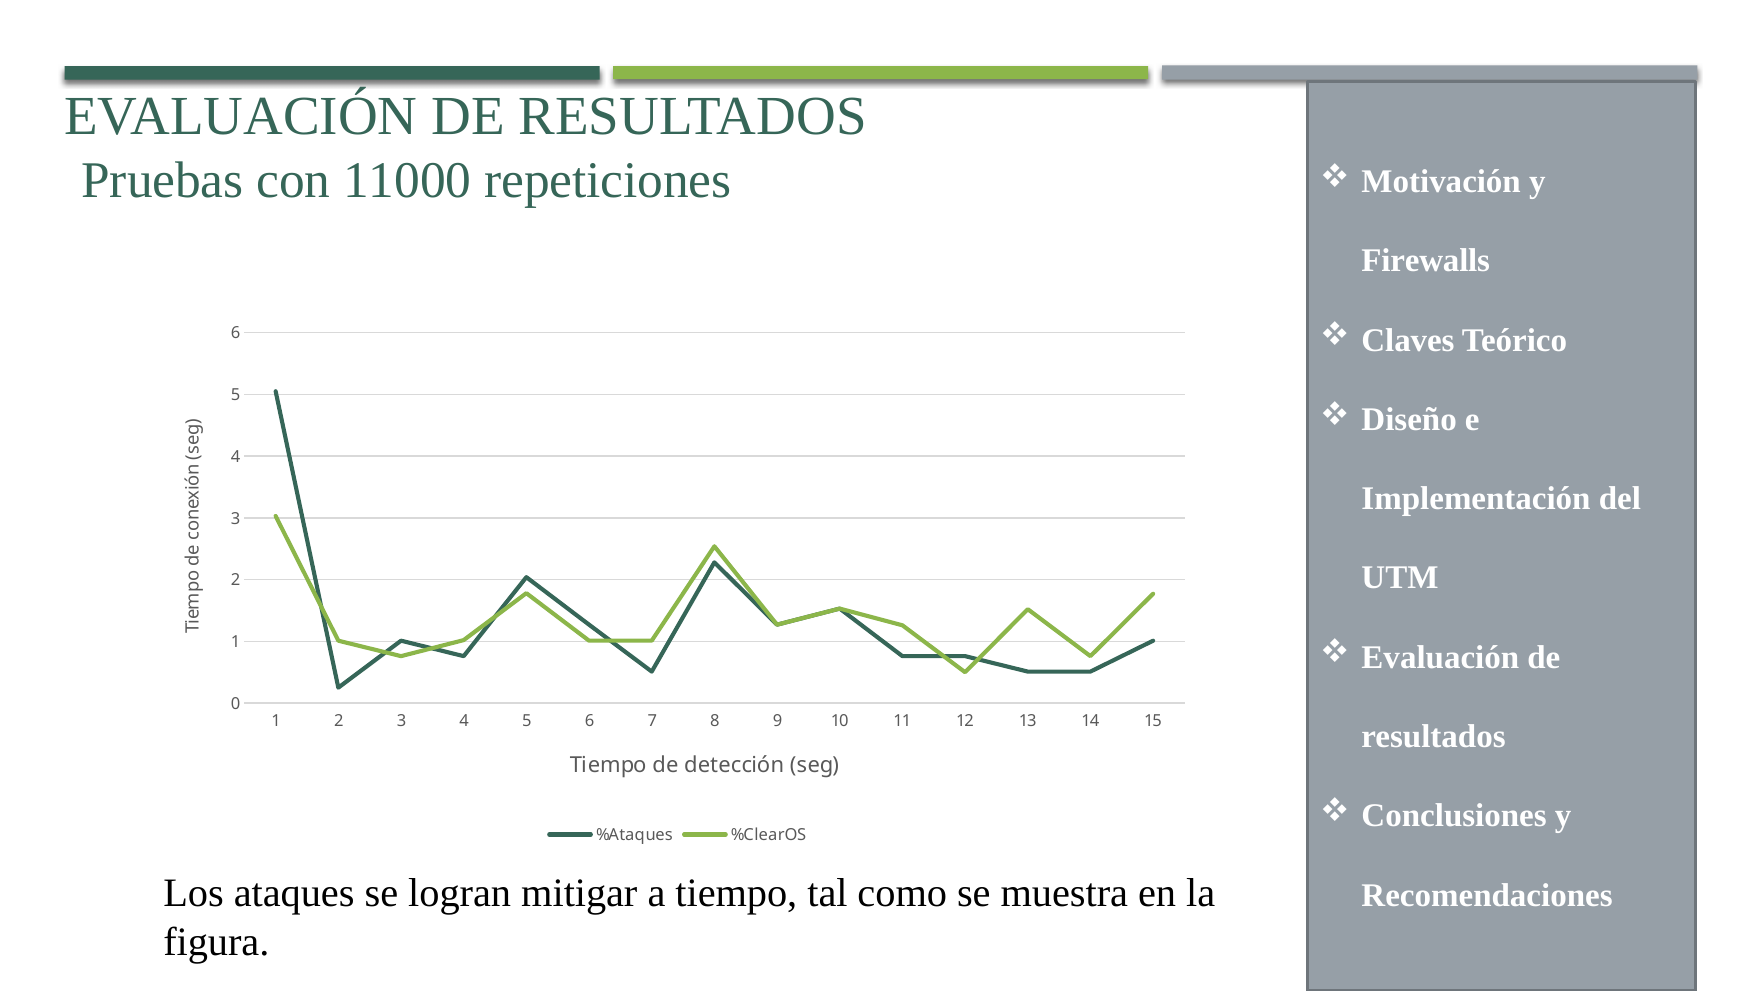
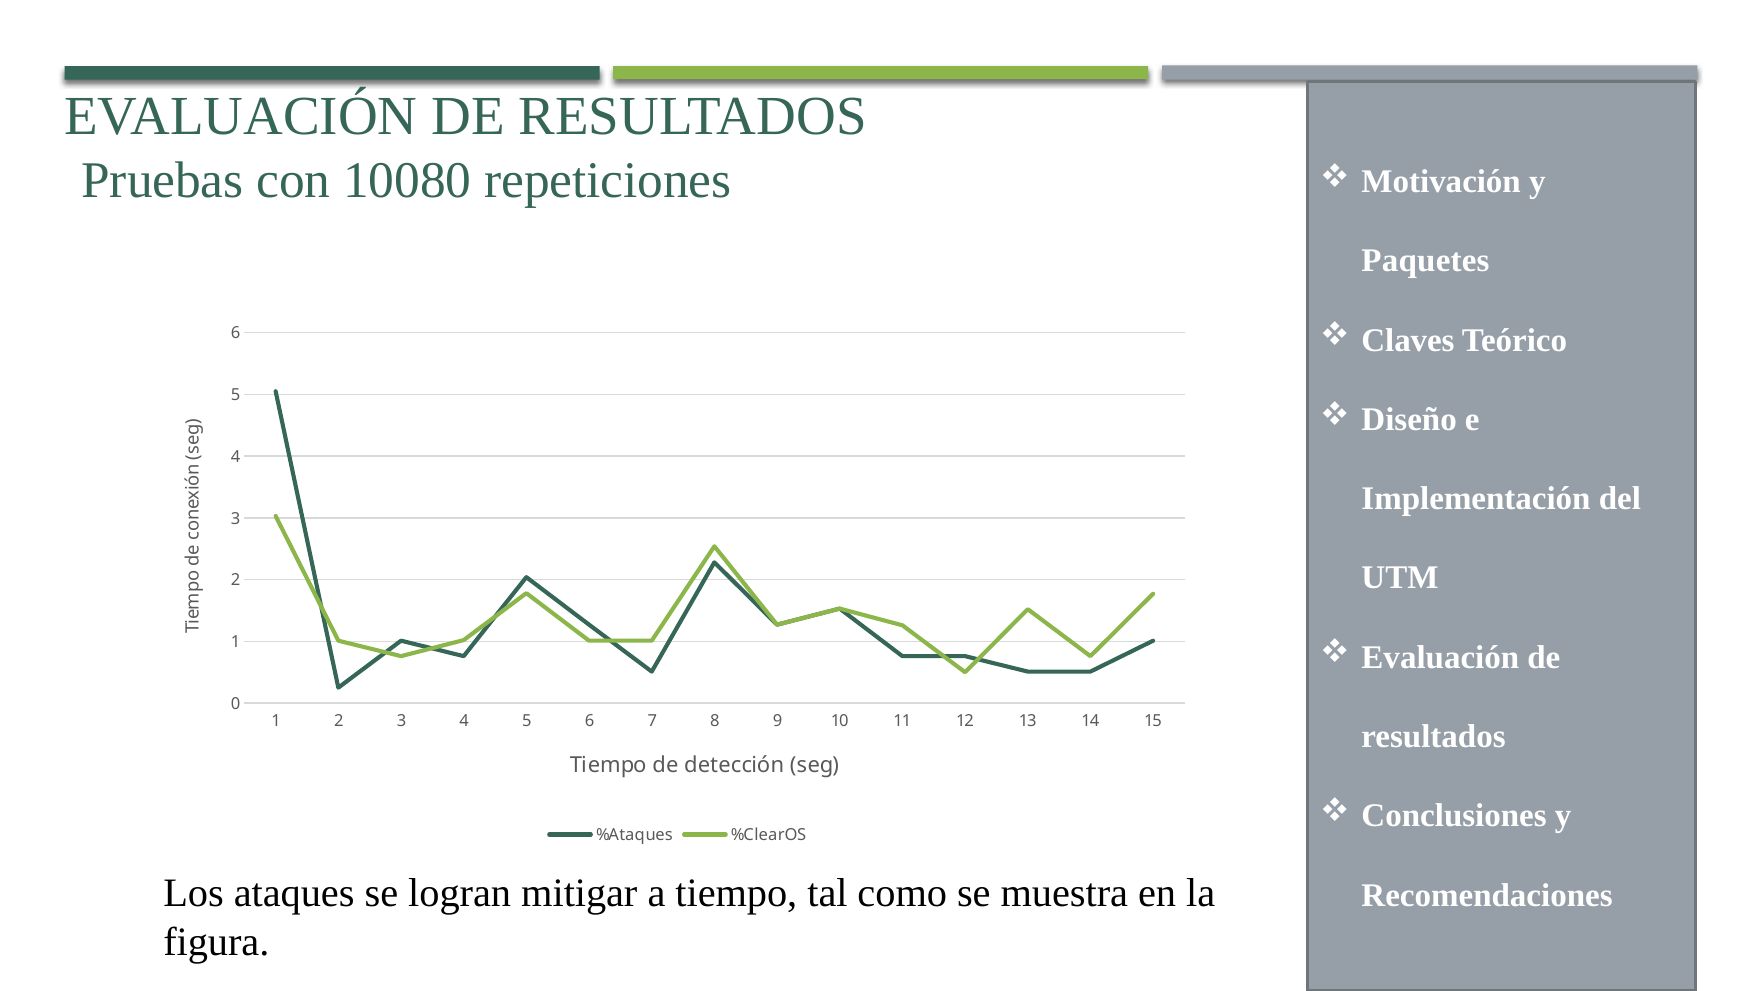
11000: 11000 -> 10080
Firewalls: Firewalls -> Paquetes
